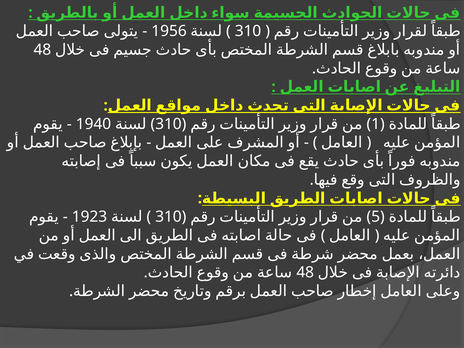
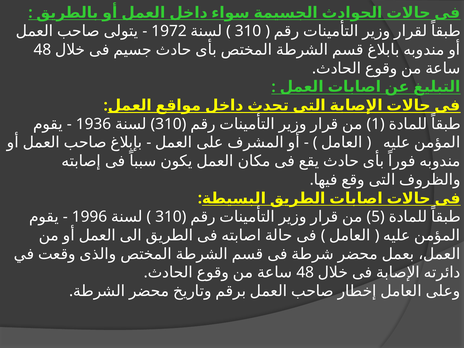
1956: 1956 -> 1972
1940: 1940 -> 1936
1923: 1923 -> 1996
